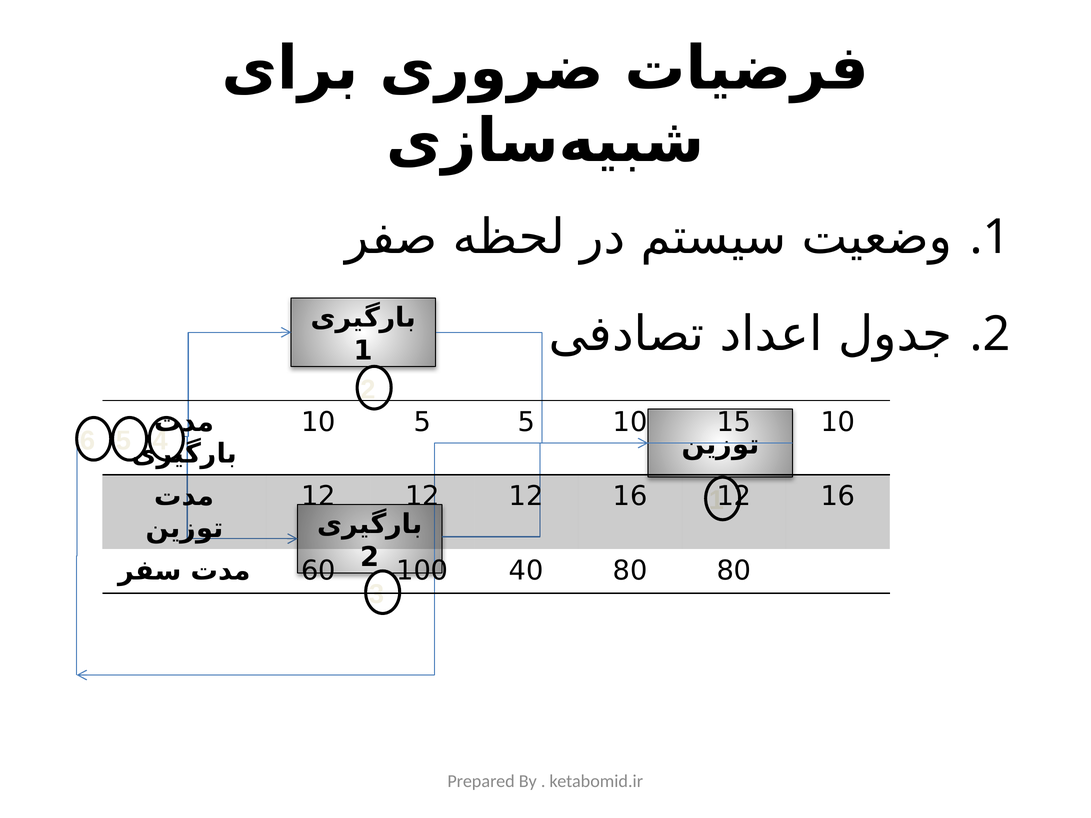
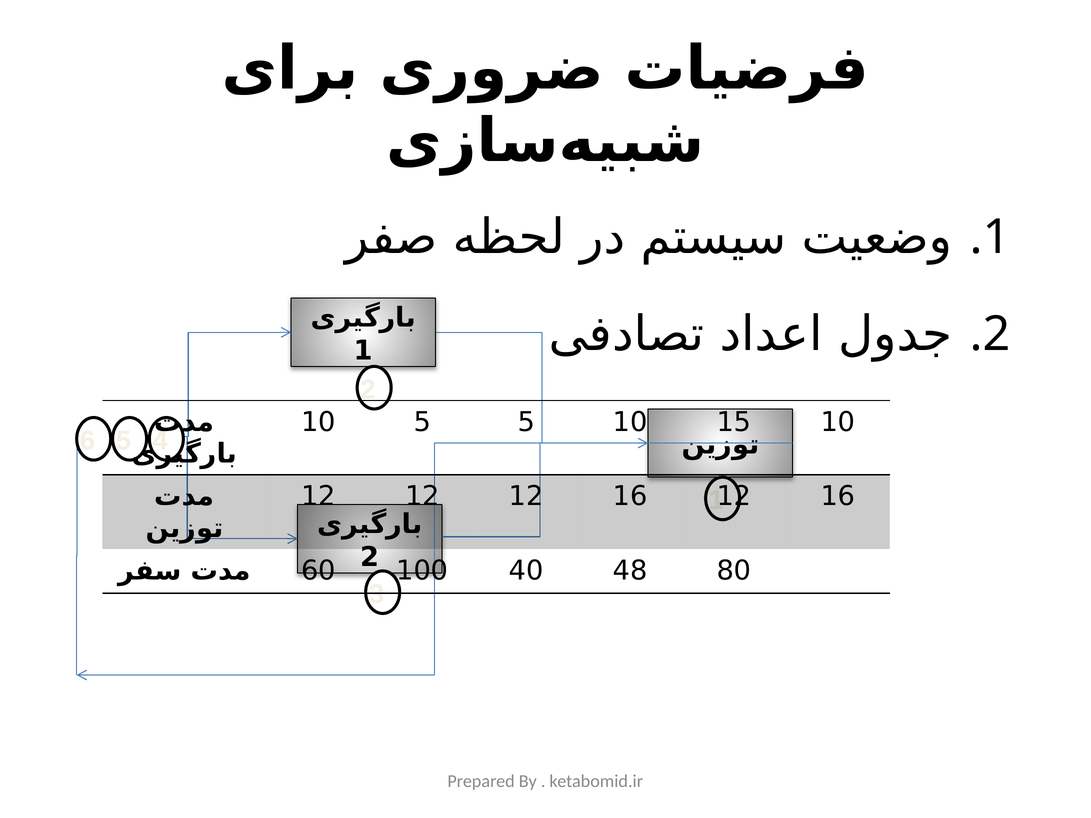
40 80: 80 -> 48
